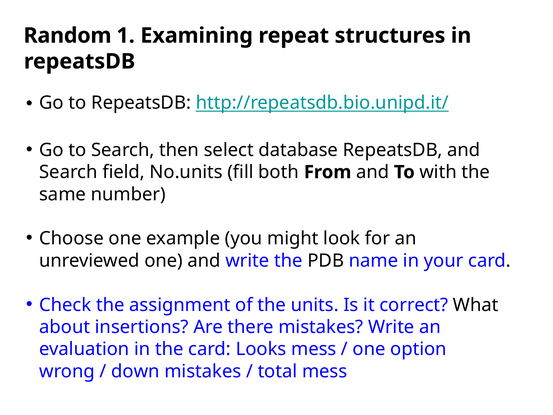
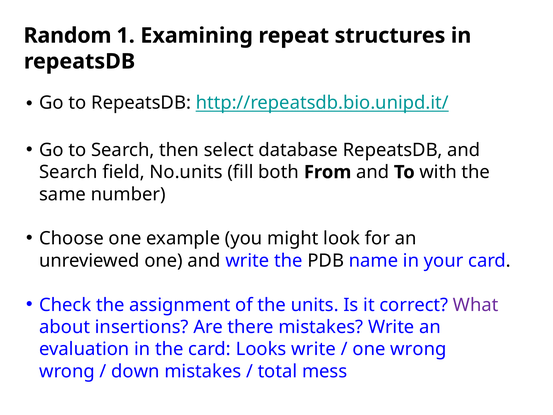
What colour: black -> purple
Looks mess: mess -> write
one option: option -> wrong
